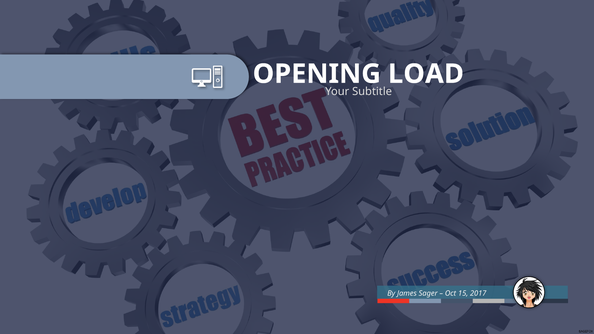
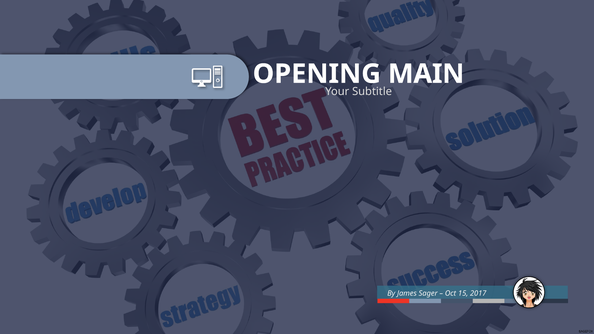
LOAD: LOAD -> MAIN
